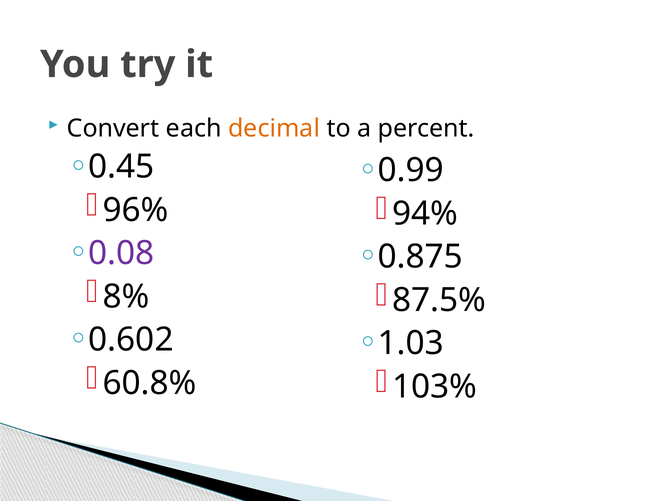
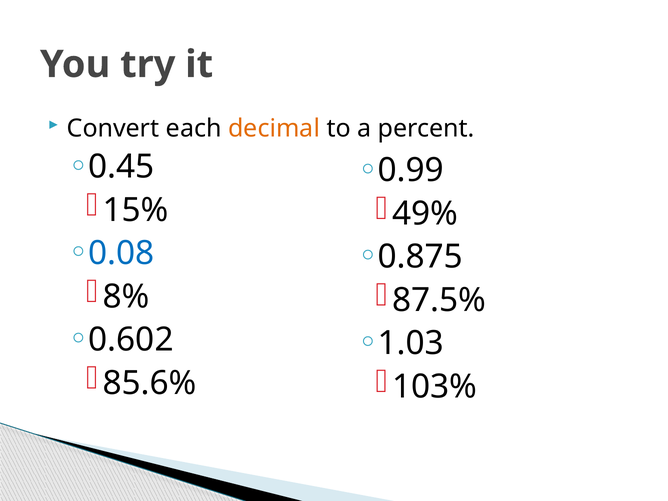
96%: 96% -> 15%
94%: 94% -> 49%
0.08 colour: purple -> blue
60.8%: 60.8% -> 85.6%
